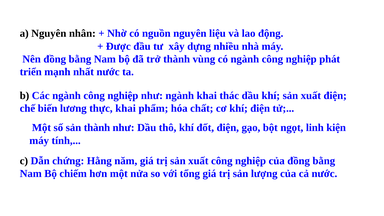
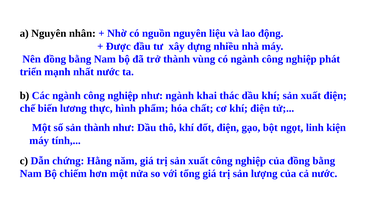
thực khai: khai -> hình
